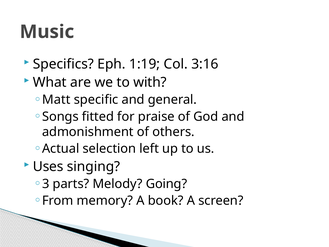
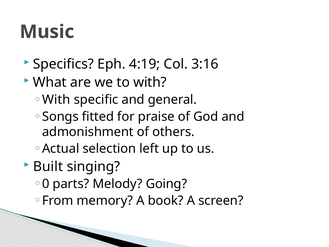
1:19: 1:19 -> 4:19
Matt at (56, 100): Matt -> With
Uses: Uses -> Built
3: 3 -> 0
